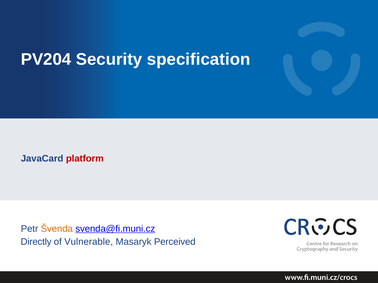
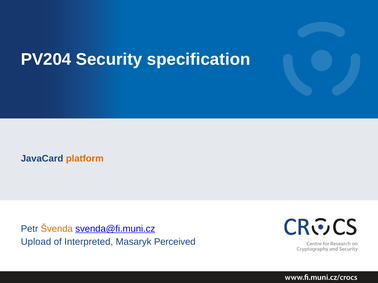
platform colour: red -> orange
Directly: Directly -> Upload
Vulnerable: Vulnerable -> Interpreted
